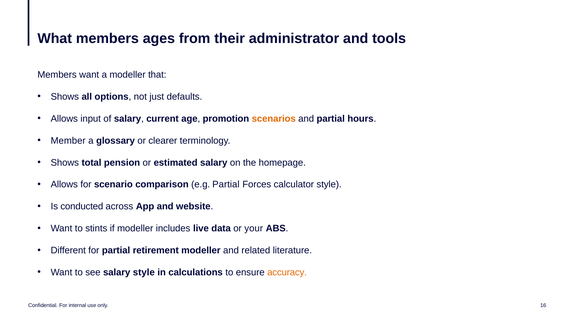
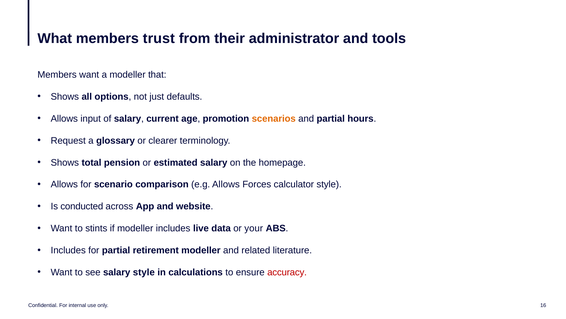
ages: ages -> trust
Member: Member -> Request
e.g Partial: Partial -> Allows
Different at (68, 250): Different -> Includes
accuracy colour: orange -> red
